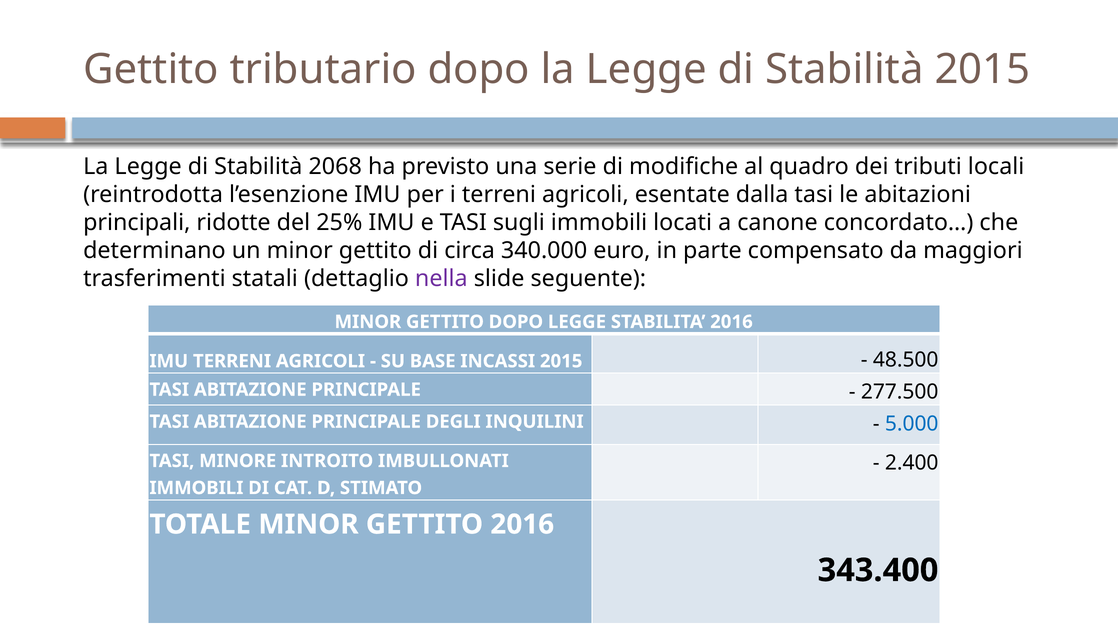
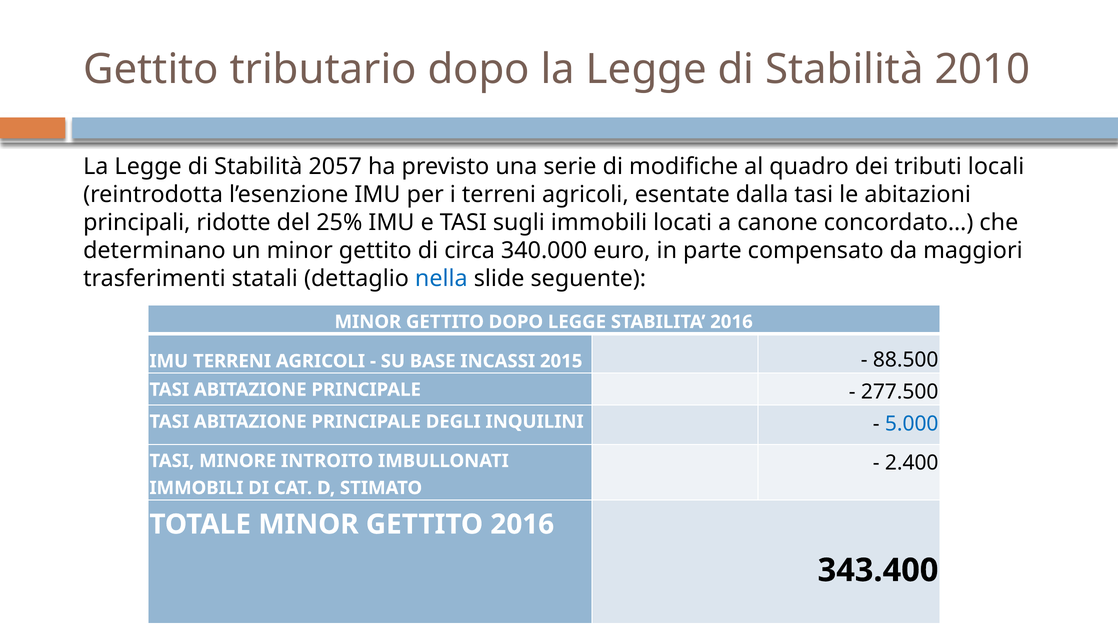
Stabilità 2015: 2015 -> 2010
2068: 2068 -> 2057
nella colour: purple -> blue
48.500: 48.500 -> 88.500
